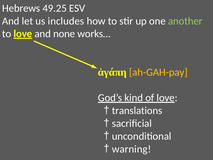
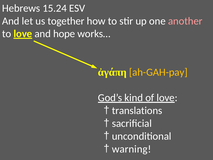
49.25: 49.25 -> 15.24
includes: includes -> together
another colour: light green -> pink
none: none -> hope
